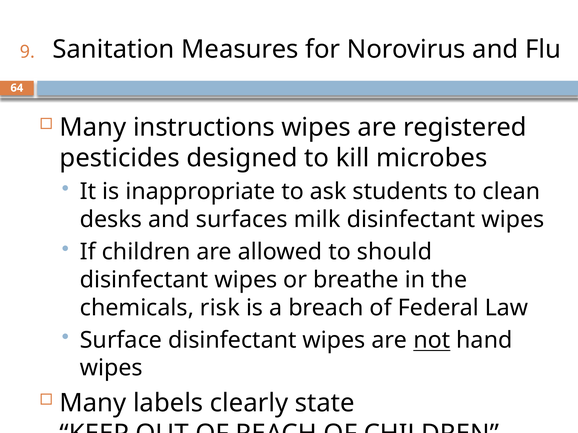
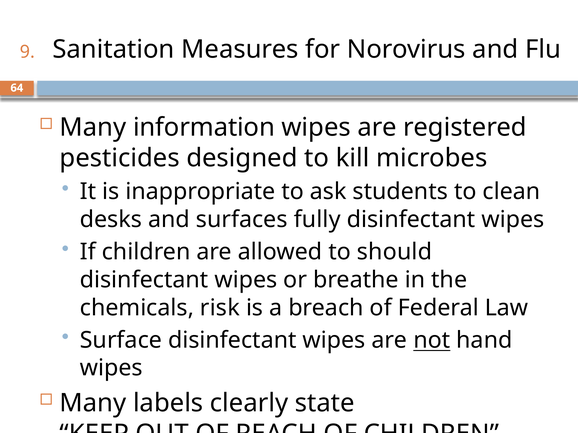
instructions: instructions -> information
milk: milk -> fully
